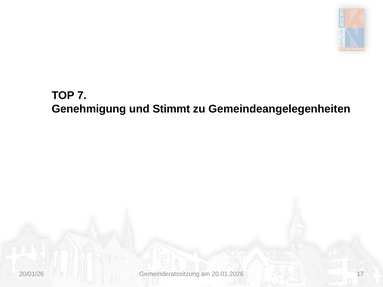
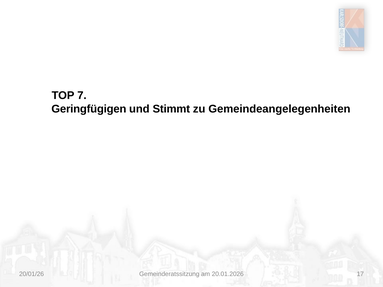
Genehmigung: Genehmigung -> Geringfügigen
